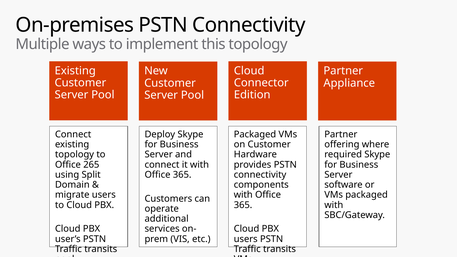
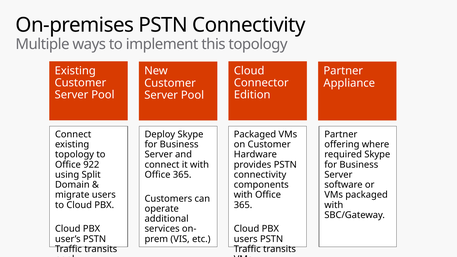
265: 265 -> 922
